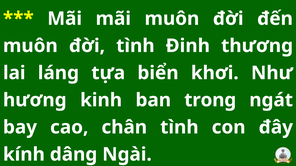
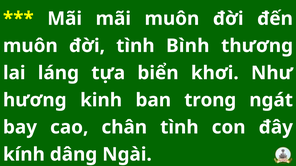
Đinh: Đinh -> Bình
